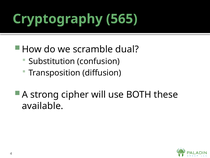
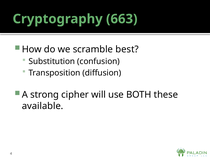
565: 565 -> 663
dual: dual -> best
